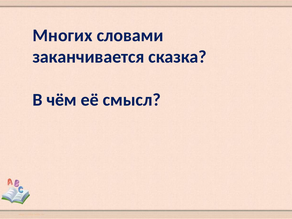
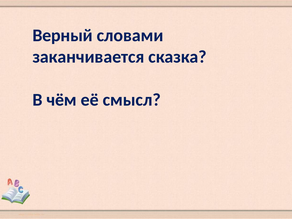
Многих: Многих -> Верный
